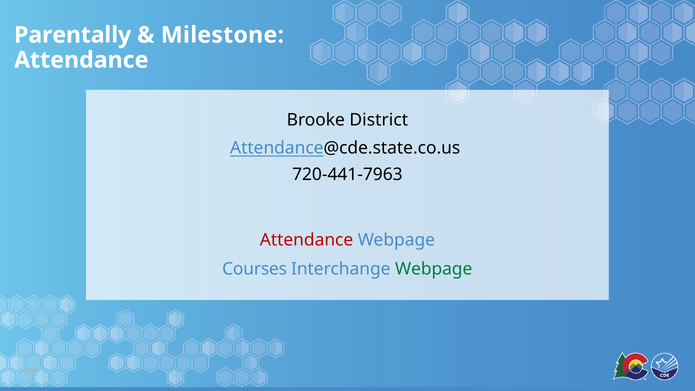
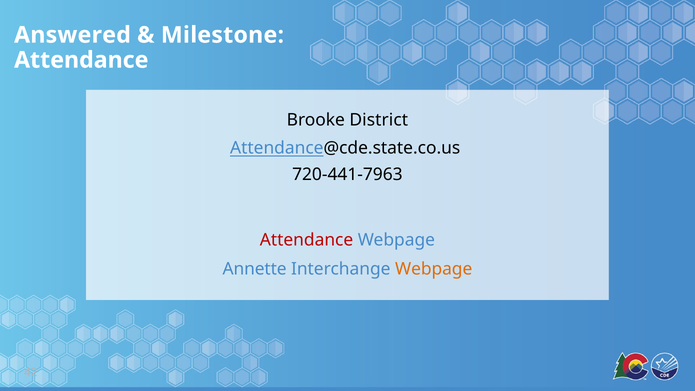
Parentally: Parentally -> Answered
Courses: Courses -> Annette
Webpage at (434, 269) colour: green -> orange
